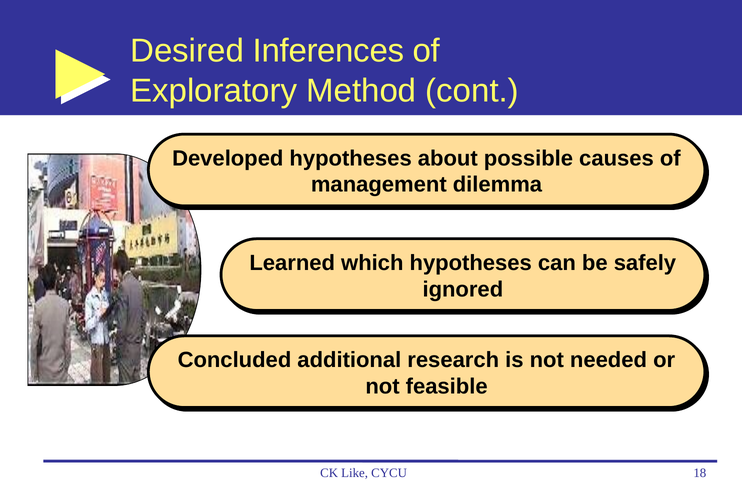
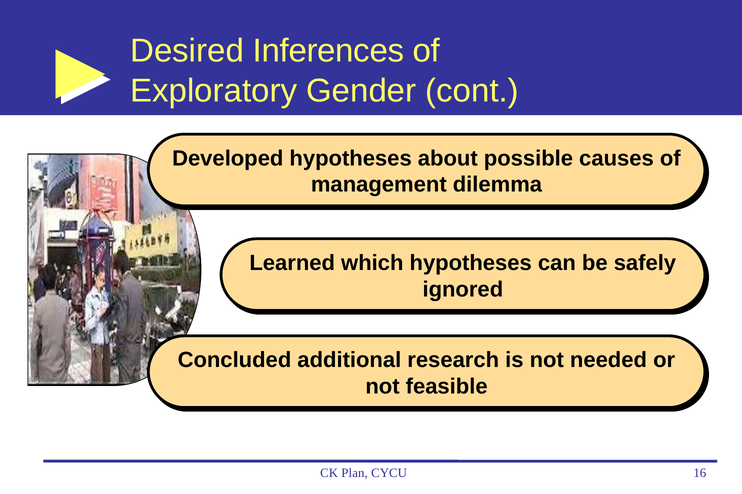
Method: Method -> Gender
Like: Like -> Plan
18: 18 -> 16
